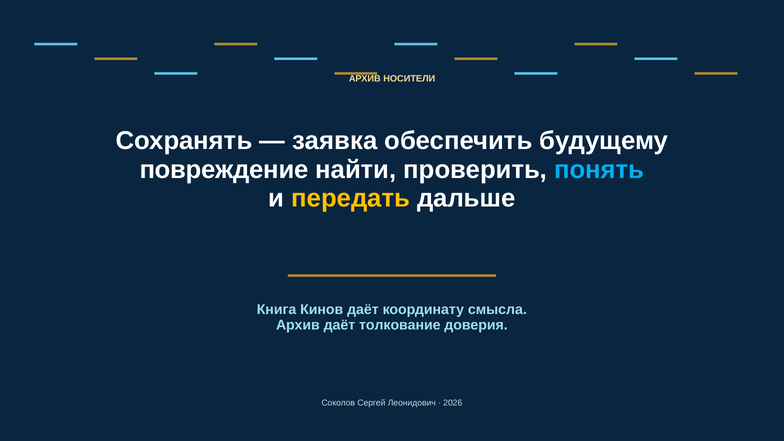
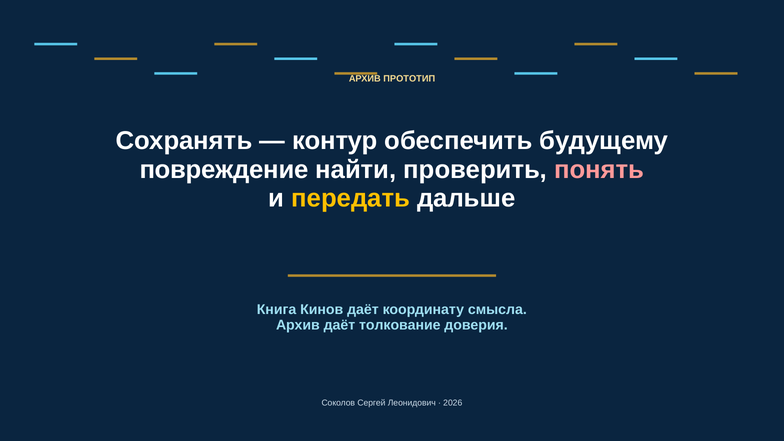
НОСИТЕЛИ: НОСИТЕЛИ -> ПРОТОТИП
заявка: заявка -> контур
понять colour: light blue -> pink
